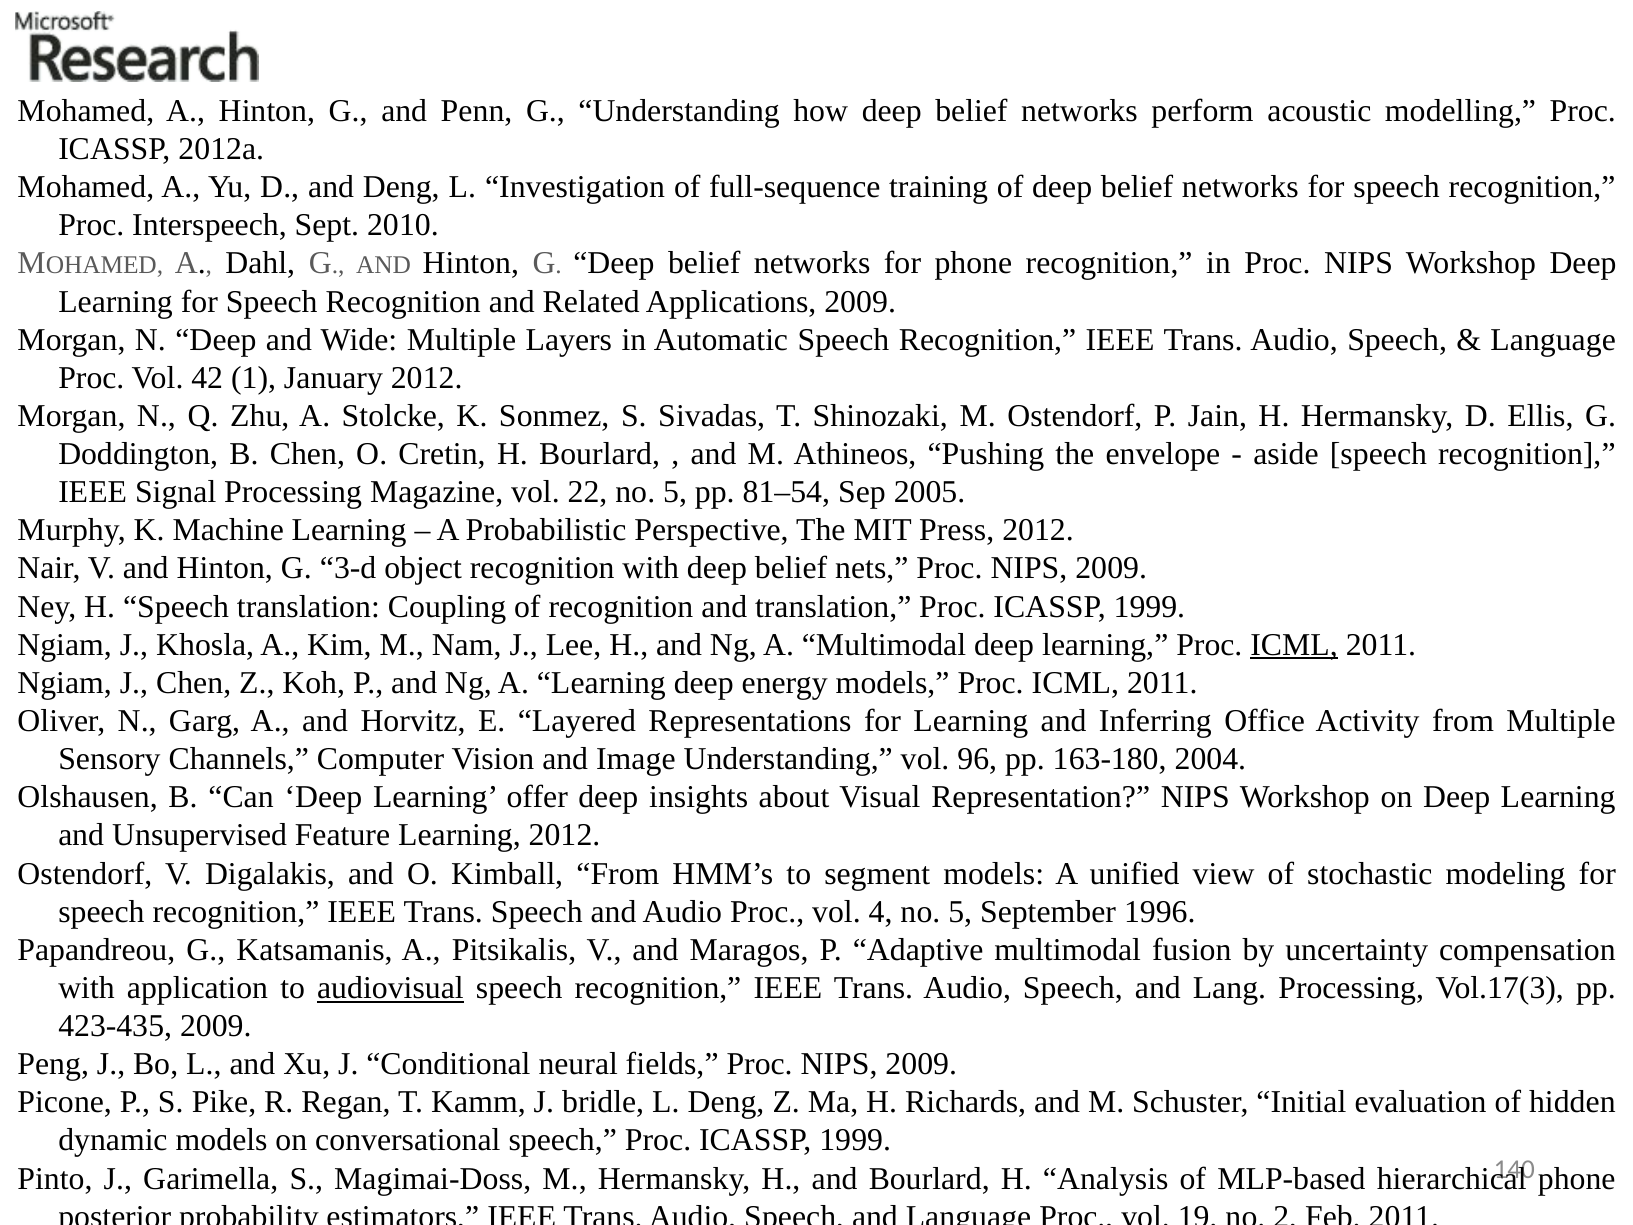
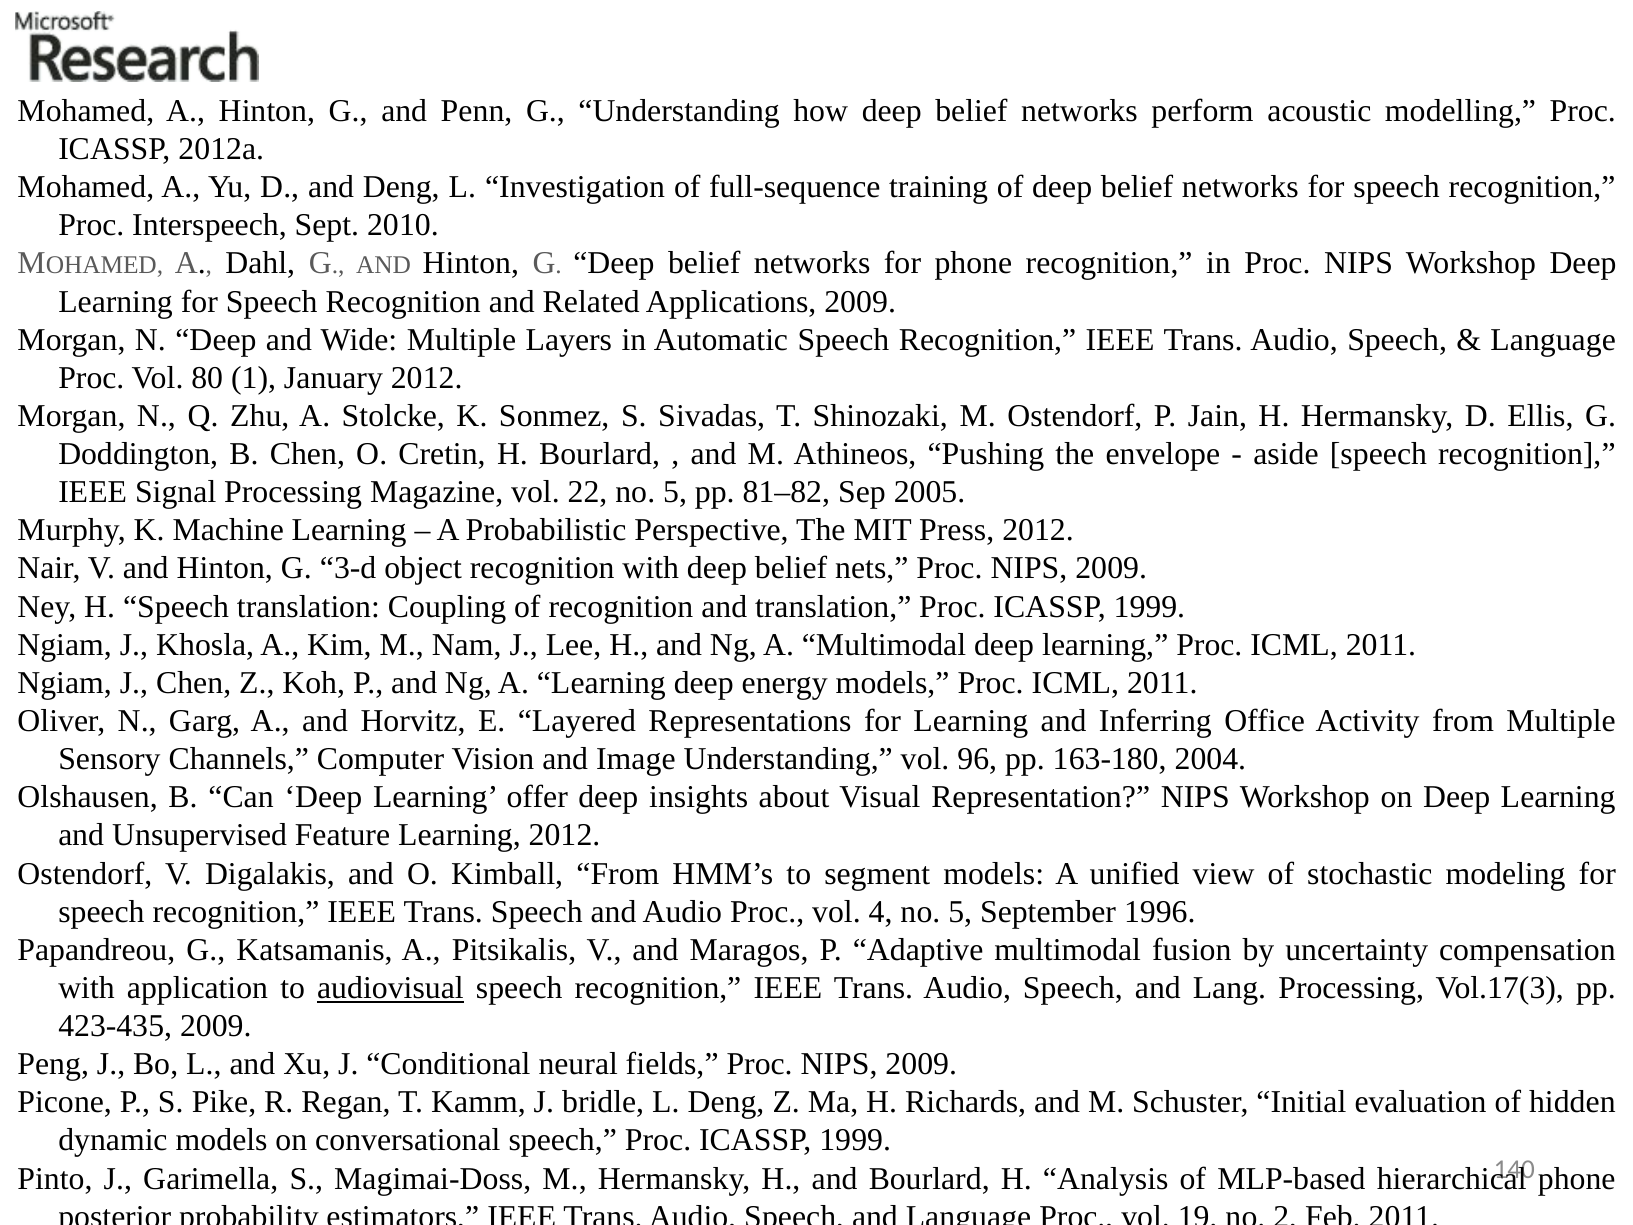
42: 42 -> 80
81–54: 81–54 -> 81–82
ICML at (1294, 645) underline: present -> none
